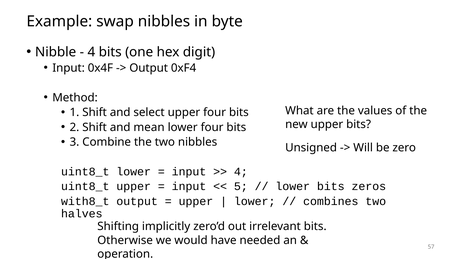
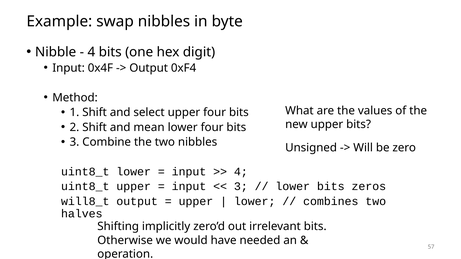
5 at (241, 187): 5 -> 3
with8_t: with8_t -> will8_t
